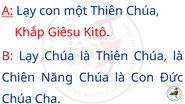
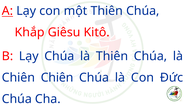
Chiên Năng: Năng -> Chiên
